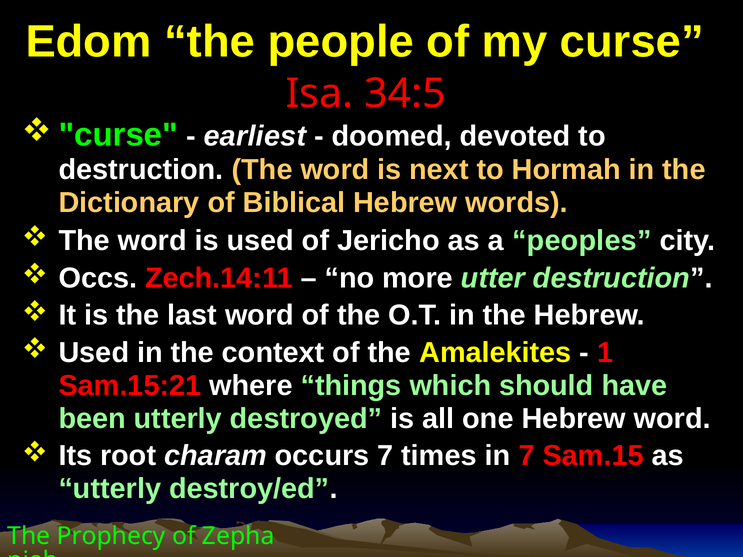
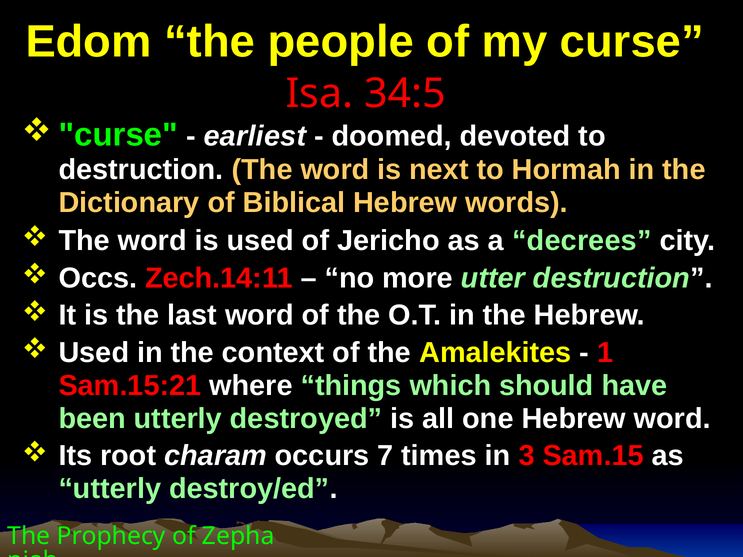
peoples: peoples -> decrees
in 7: 7 -> 3
